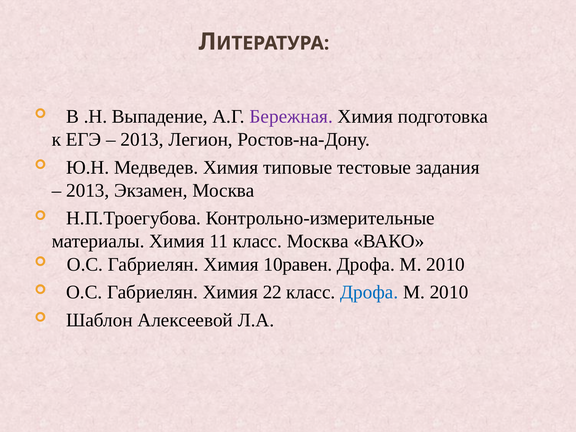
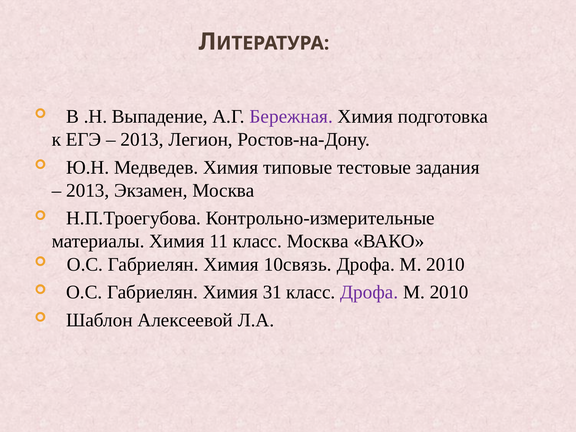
10равен: 10равен -> 10связь
22: 22 -> 31
Дрофа at (369, 292) colour: blue -> purple
